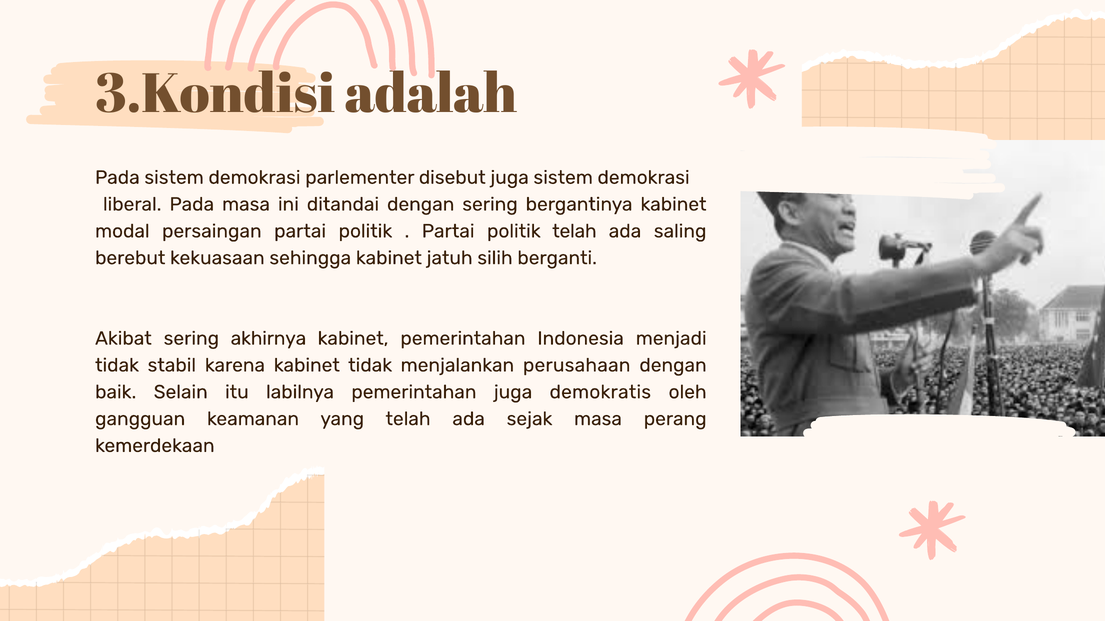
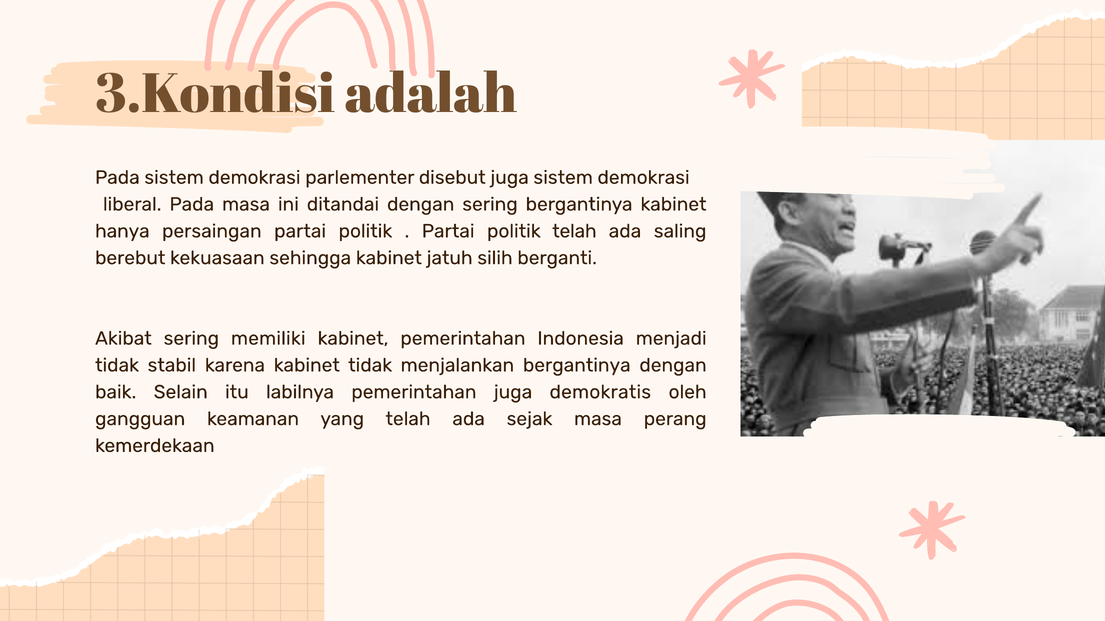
modal: modal -> hanya
akhirnya: akhirnya -> memiliki
menjalankan perusahaan: perusahaan -> bergantinya
